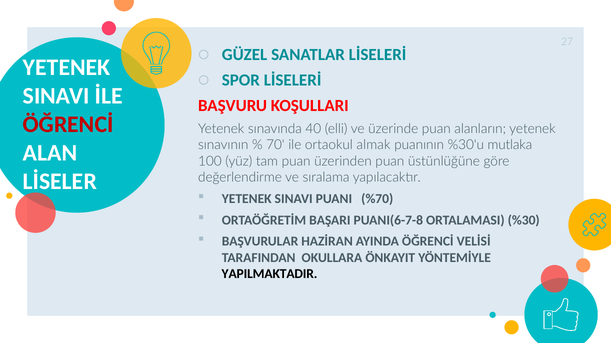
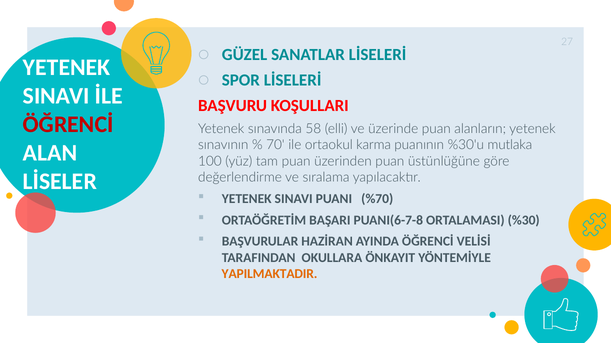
40: 40 -> 58
almak: almak -> karma
YAPILMAKTADIR colour: black -> orange
